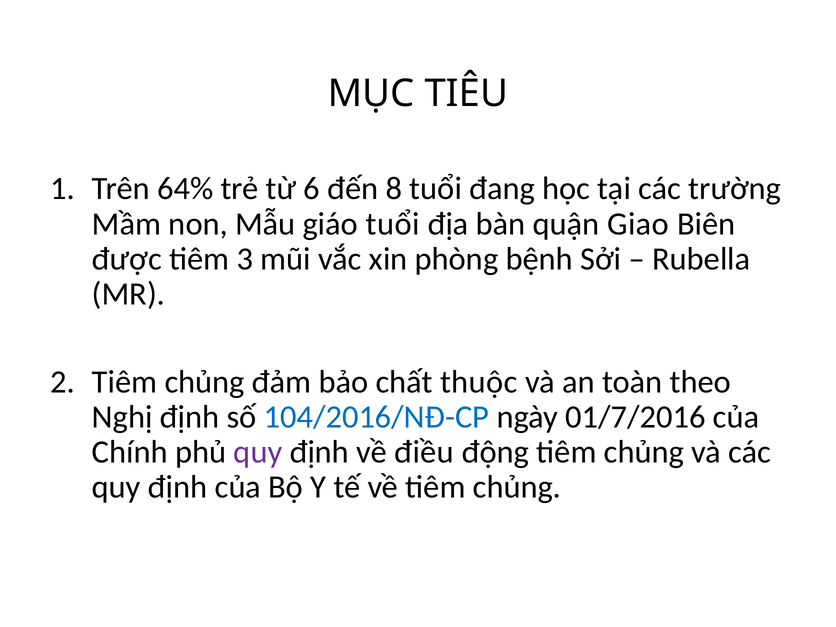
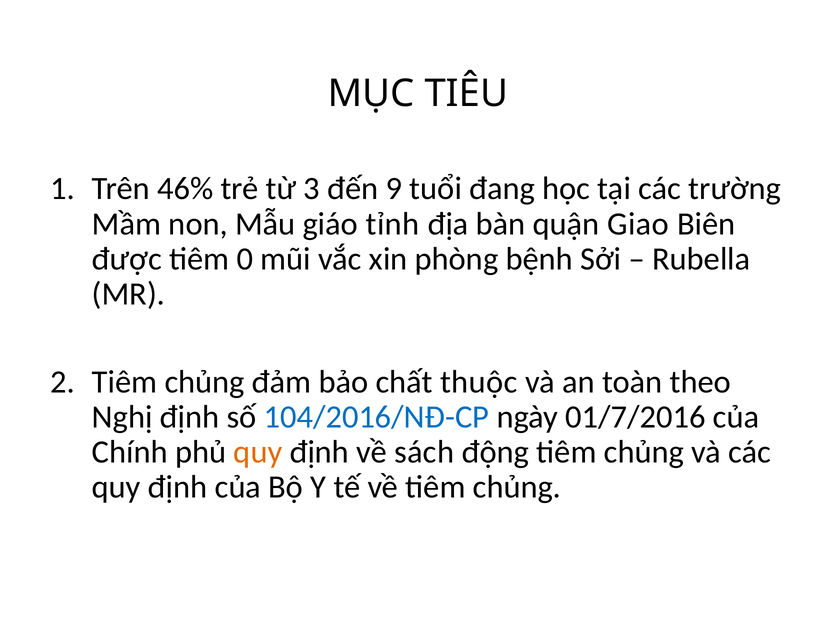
64%: 64% -> 46%
6: 6 -> 3
8: 8 -> 9
giáo tuổi: tuổi -> tỉnh
3: 3 -> 0
quy at (258, 452) colour: purple -> orange
điều: điều -> sách
